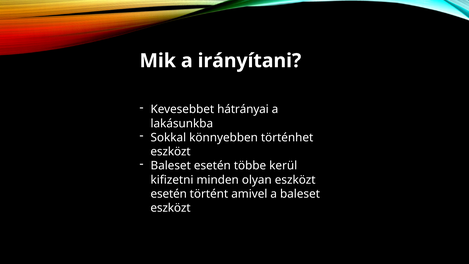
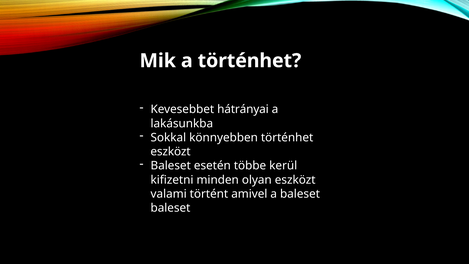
a irányítani: irányítani -> történhet
esetén at (169, 194): esetén -> valami
eszközt at (171, 208): eszközt -> baleset
